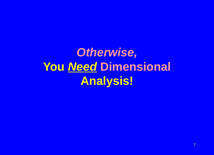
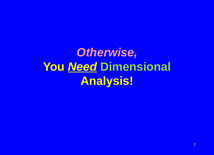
Dimensional colour: pink -> light green
